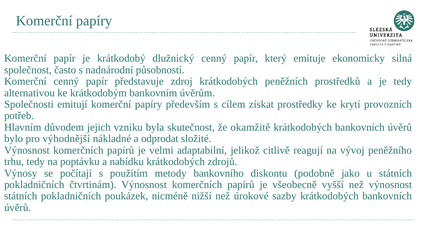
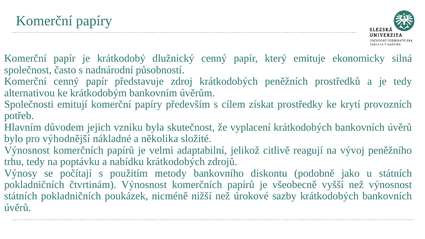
okamžitě: okamžitě -> vyplacení
odprodat: odprodat -> několika
